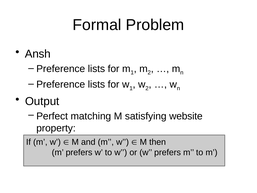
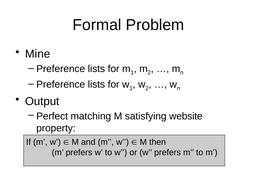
Ansh: Ansh -> Mine
